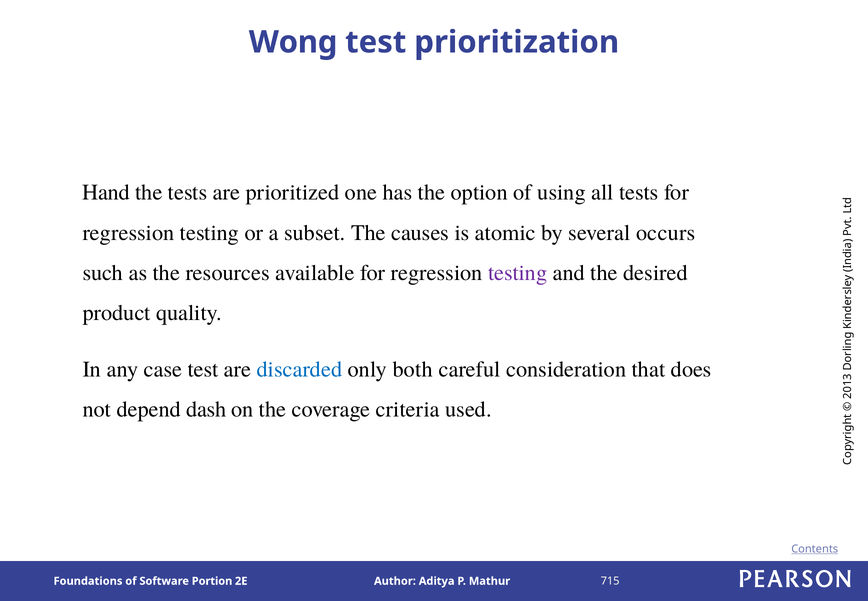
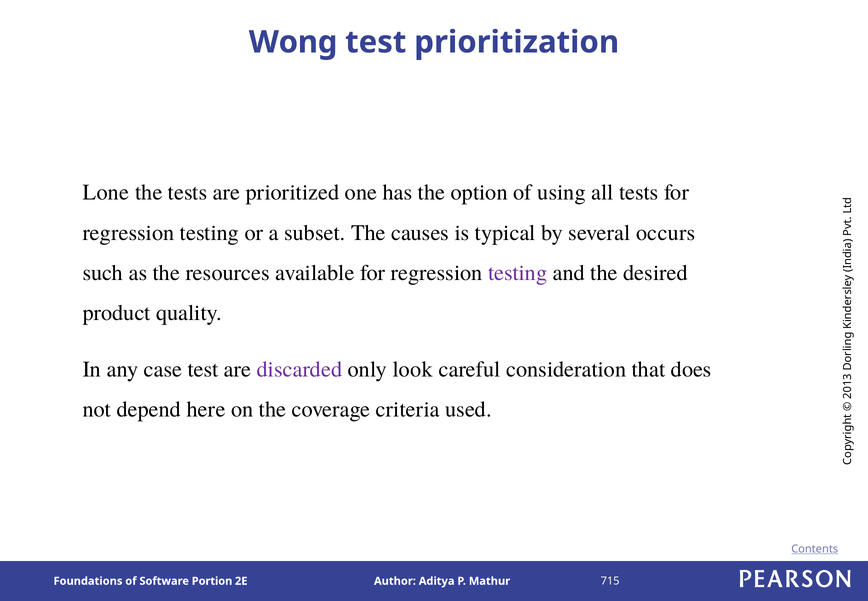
Hand: Hand -> Lone
atomic: atomic -> typical
discarded colour: blue -> purple
both: both -> look
dash: dash -> here
